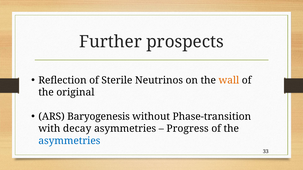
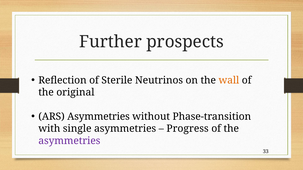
ARS Baryogenesis: Baryogenesis -> Asymmetries
decay: decay -> single
asymmetries at (69, 141) colour: blue -> purple
